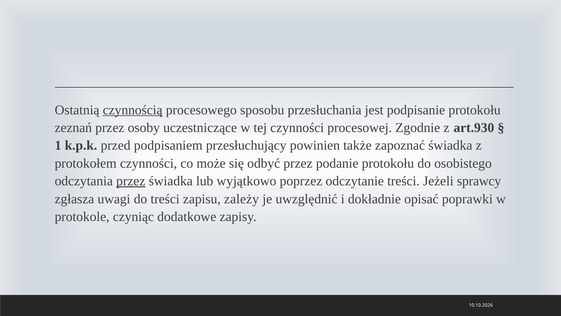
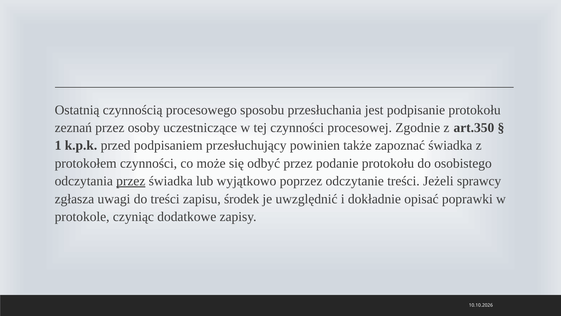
czynnością underline: present -> none
art.930: art.930 -> art.350
zależy: zależy -> środek
